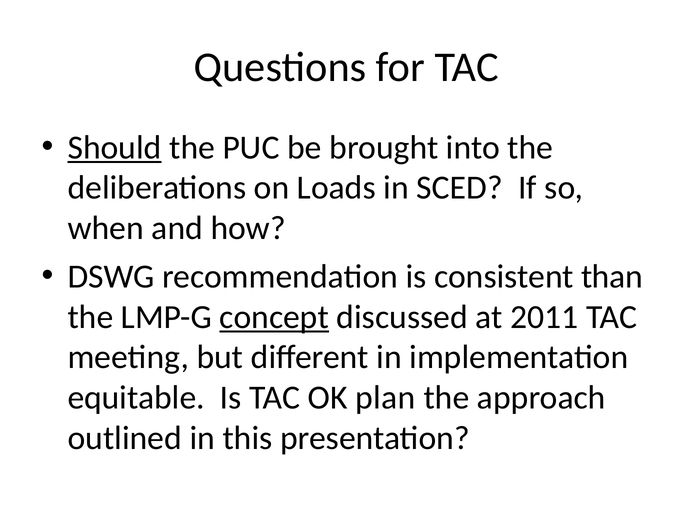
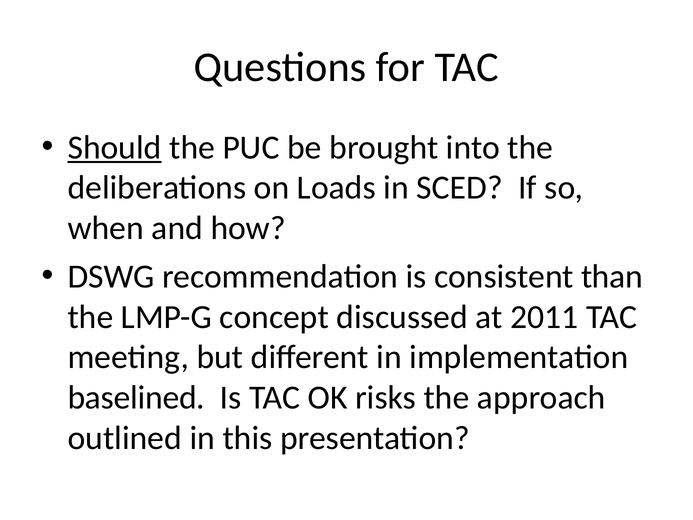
concept underline: present -> none
equitable: equitable -> baselined
plan: plan -> risks
